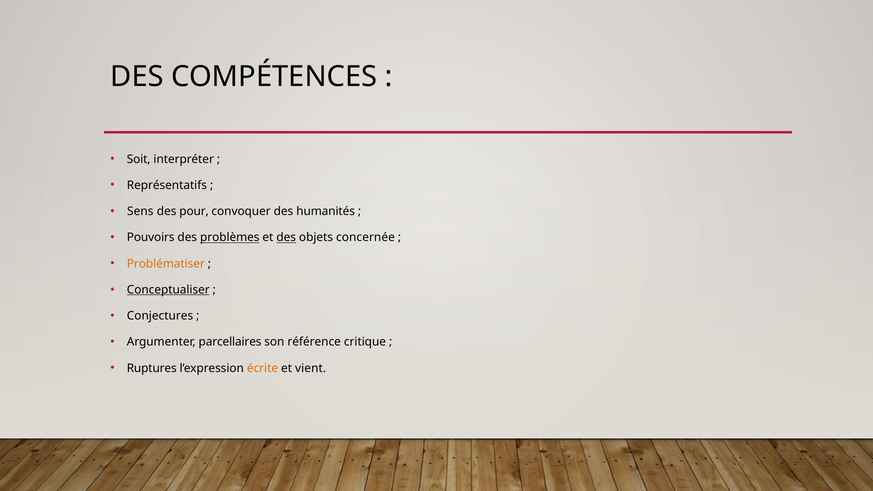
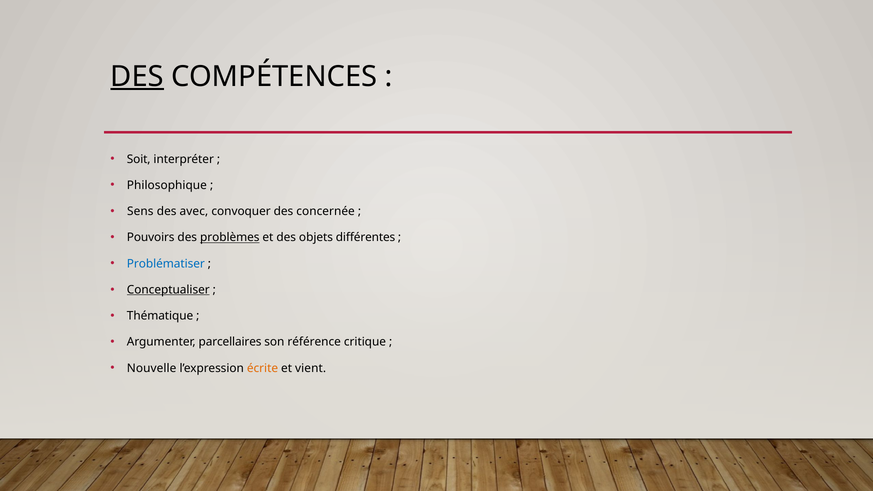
DES at (137, 76) underline: none -> present
Représentatifs: Représentatifs -> Philosophique
pour: pour -> avec
humanités: humanités -> concernée
des at (286, 238) underline: present -> none
concernée: concernée -> différentes
Problématiser colour: orange -> blue
Conjectures: Conjectures -> Thématique
Ruptures: Ruptures -> Nouvelle
